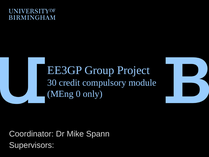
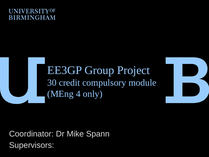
0: 0 -> 4
